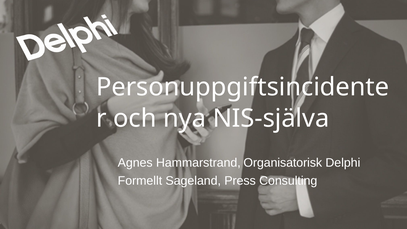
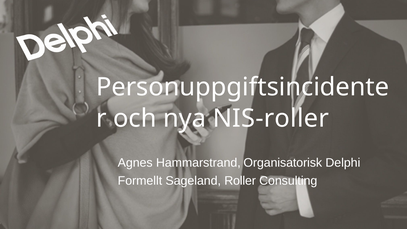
NIS-själva: NIS-själva -> NIS-roller
Press: Press -> Roller
